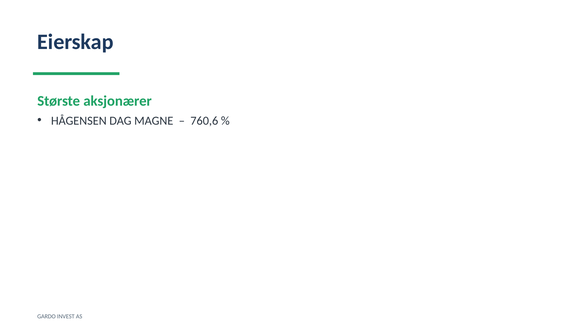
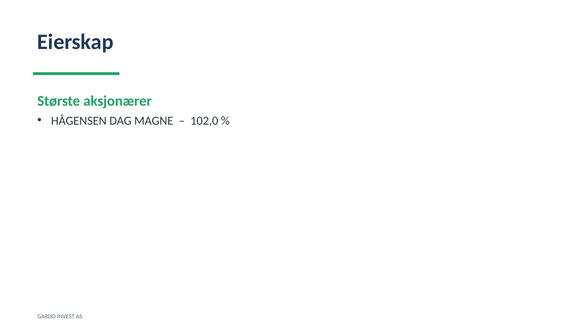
760,6: 760,6 -> 102,0
